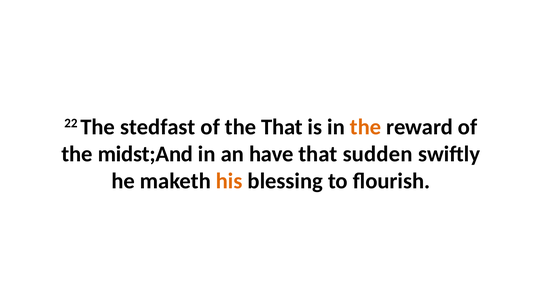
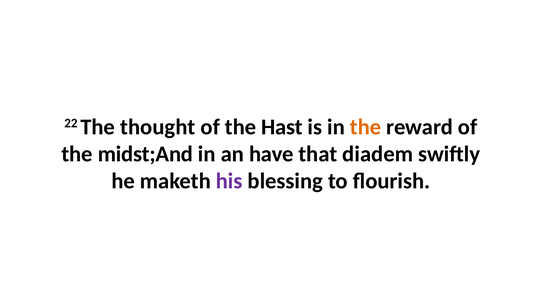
stedfast: stedfast -> thought
the That: That -> Hast
sudden: sudden -> diadem
his colour: orange -> purple
